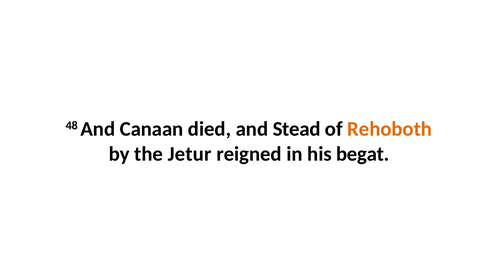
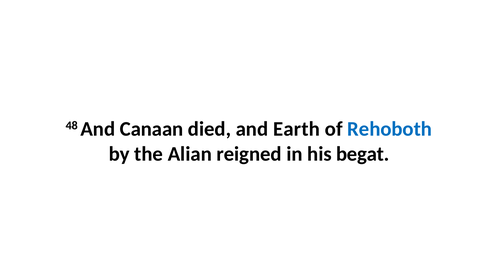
Stead: Stead -> Earth
Rehoboth colour: orange -> blue
Jetur: Jetur -> Alian
